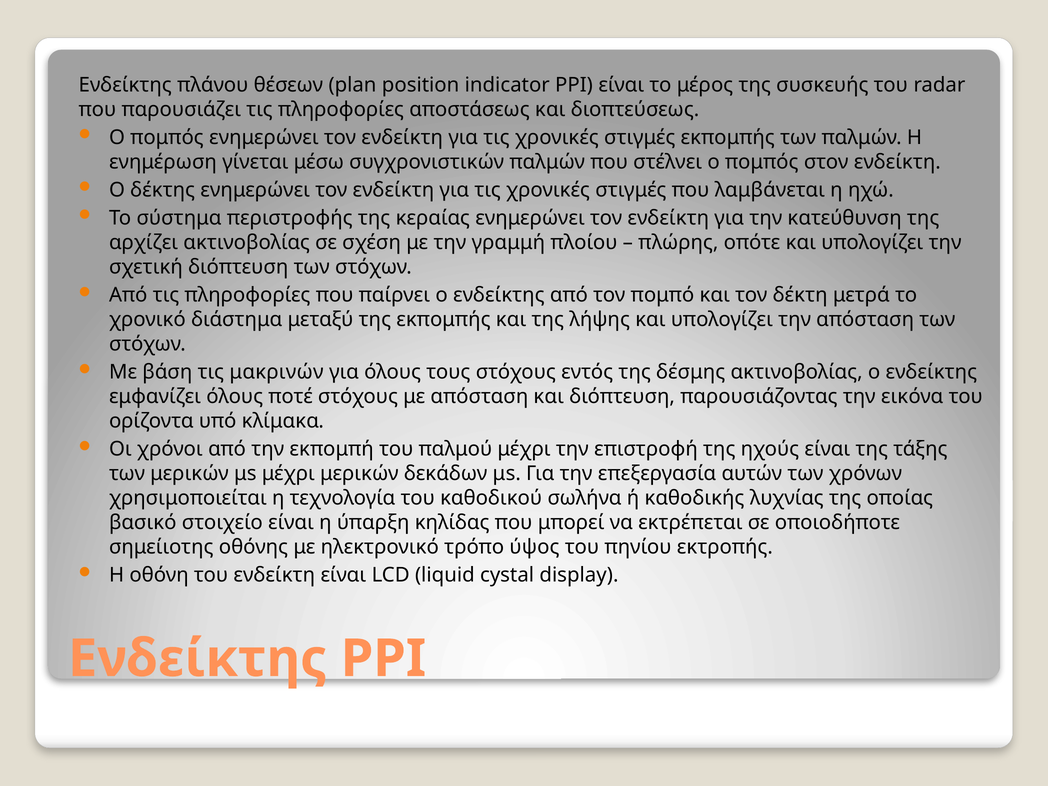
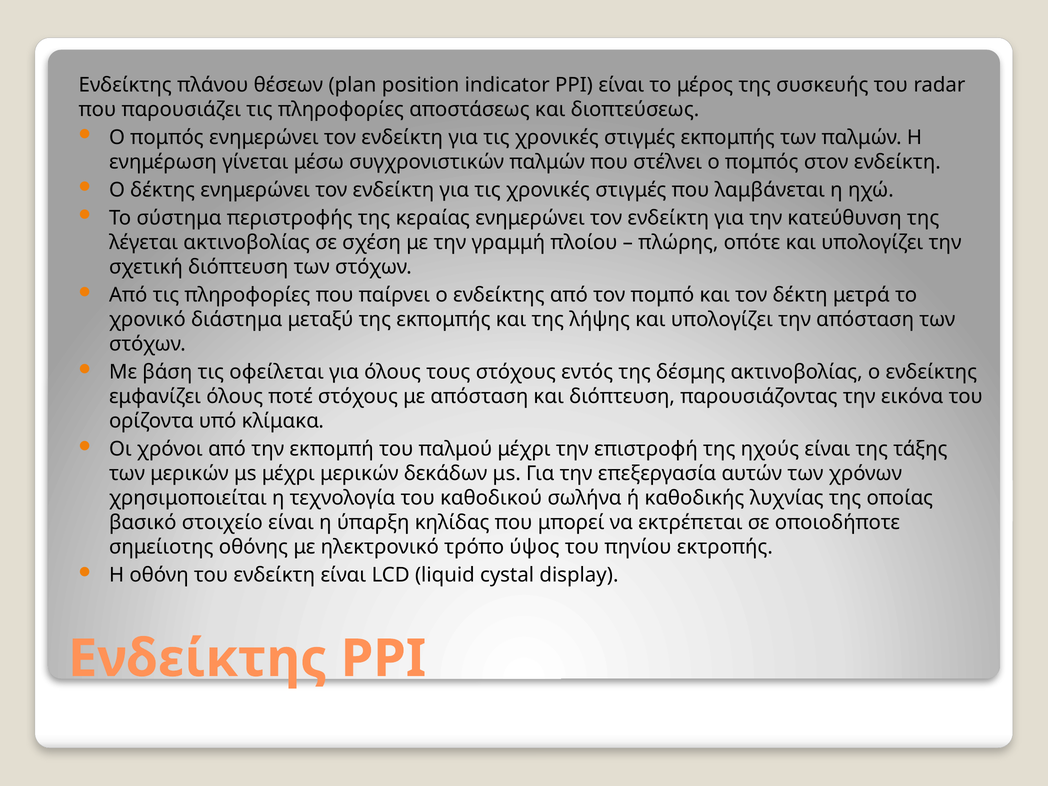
αρχίζει: αρχίζει -> λέγεται
μακρινών: μακρινών -> οφείλεται
